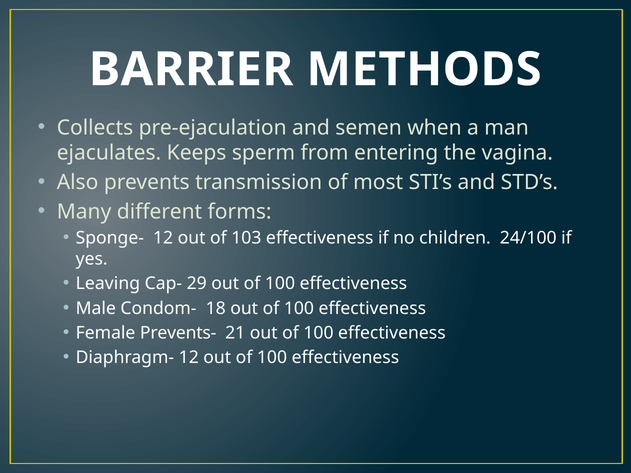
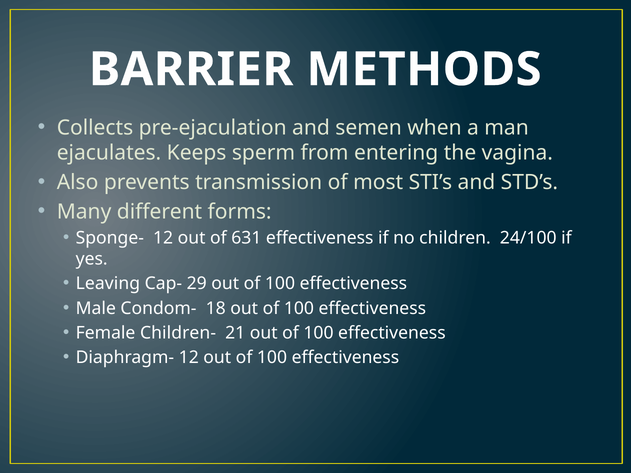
103: 103 -> 631
Prevents-: Prevents- -> Children-
